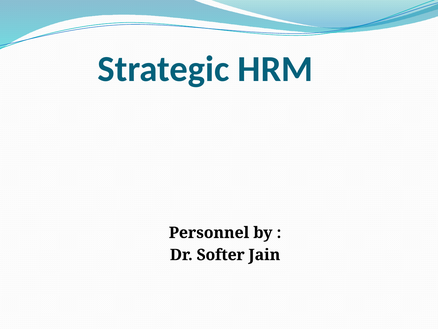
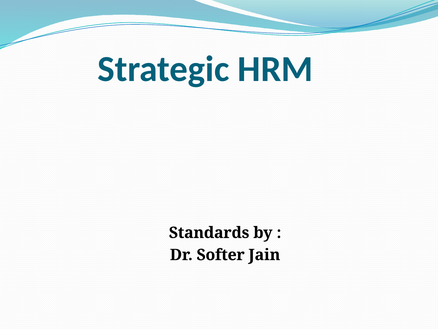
Personnel: Personnel -> Standards
